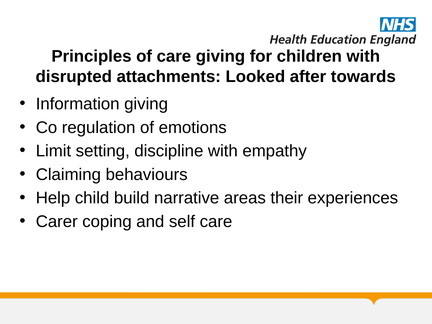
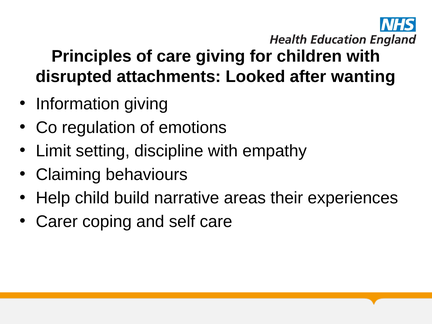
towards: towards -> wanting
